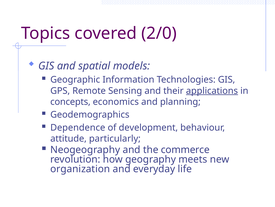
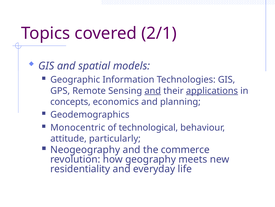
2/0: 2/0 -> 2/1
and at (153, 90) underline: none -> present
Dependence: Dependence -> Monocentric
development: development -> technological
organization: organization -> residentiality
